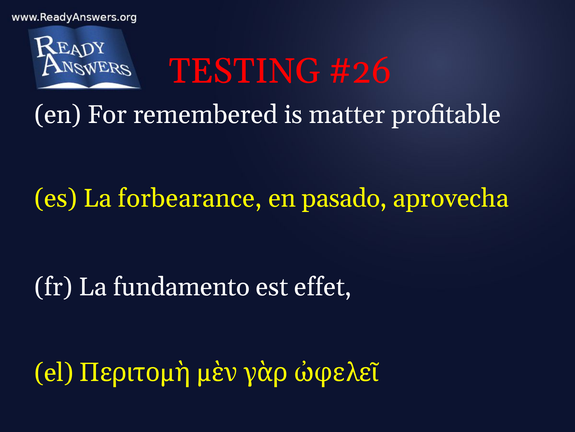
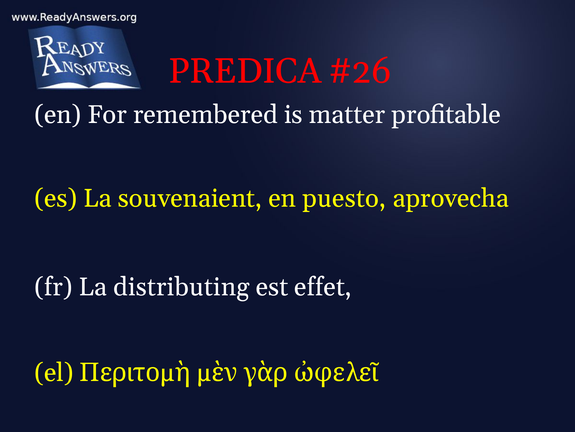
TESTING: TESTING -> PREDICA
forbearance: forbearance -> souvenaient
pasado: pasado -> puesto
fundamento: fundamento -> distributing
